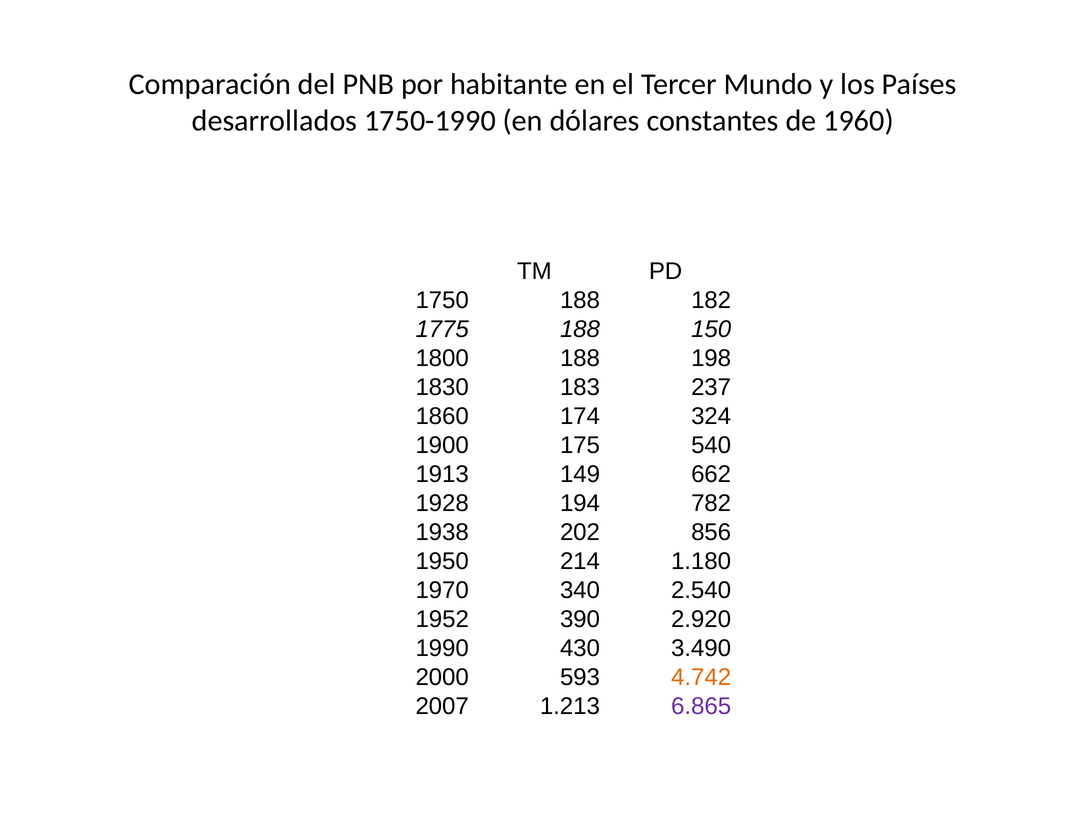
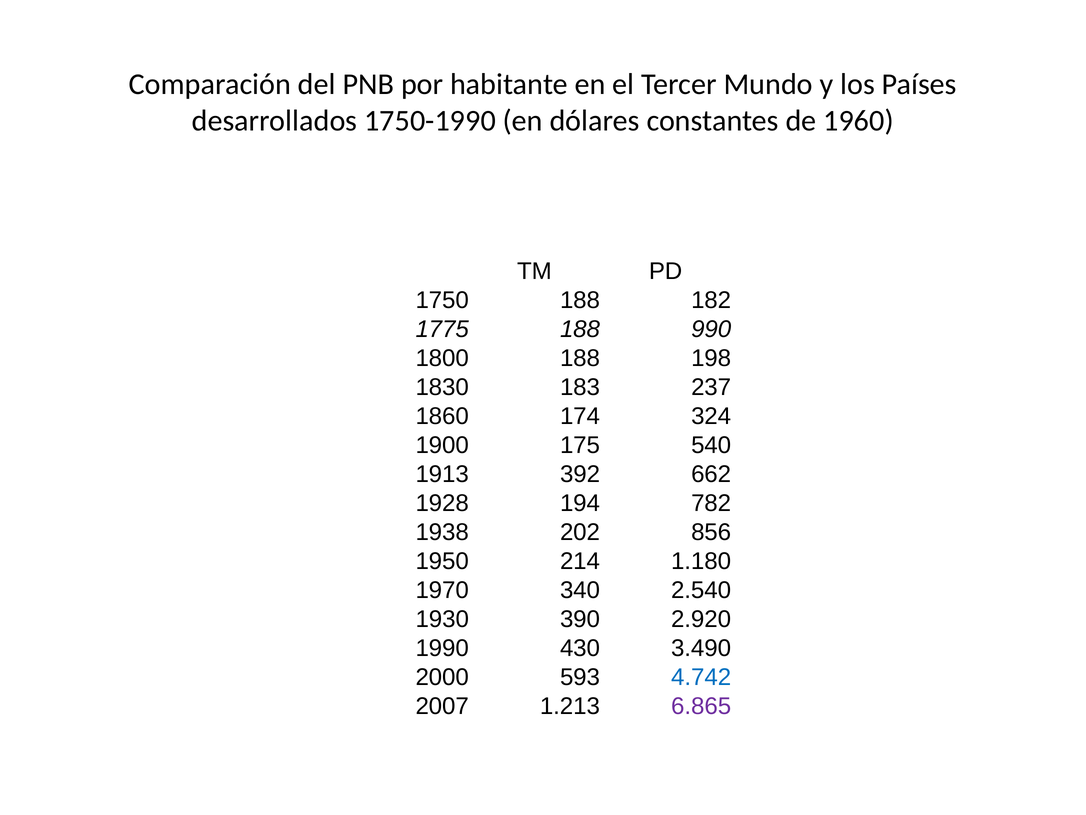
150: 150 -> 990
149: 149 -> 392
1952: 1952 -> 1930
4.742 colour: orange -> blue
